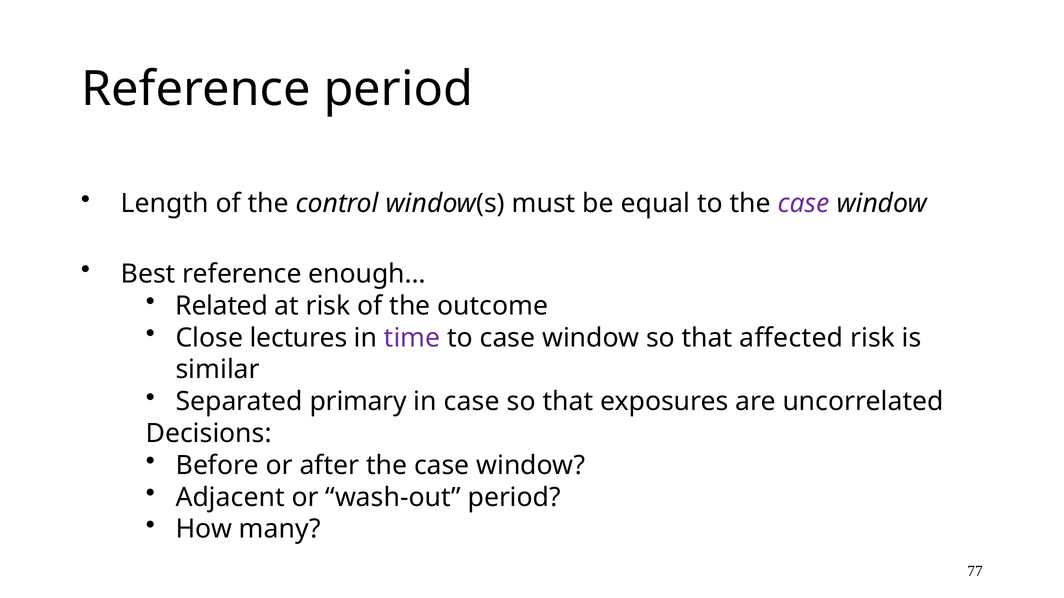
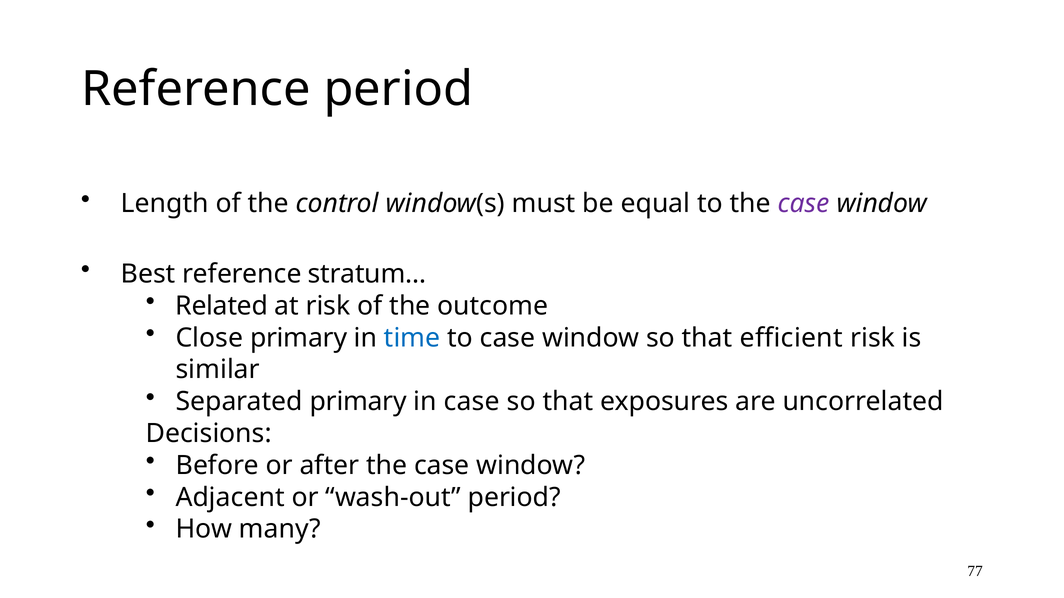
enough…: enough… -> stratum…
Close lectures: lectures -> primary
time colour: purple -> blue
affected: affected -> efficient
